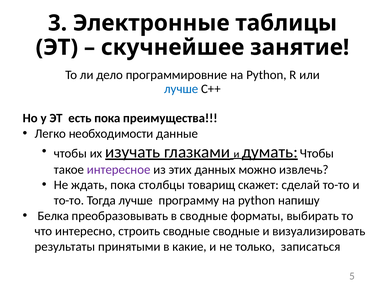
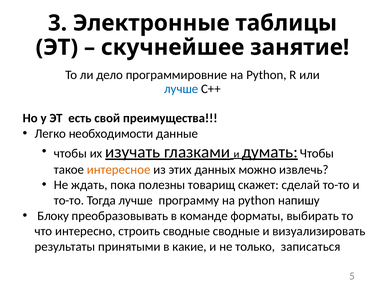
есть пока: пока -> свой
интересное colour: purple -> orange
столбцы: столбцы -> полезны
Белка: Белка -> Блоку
в сводные: сводные -> команде
